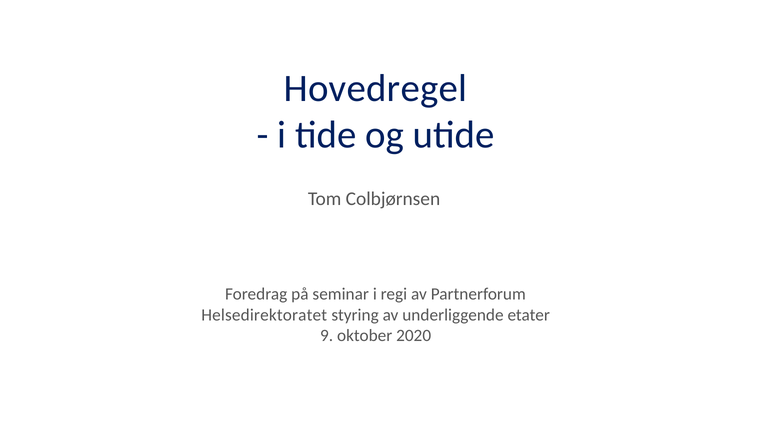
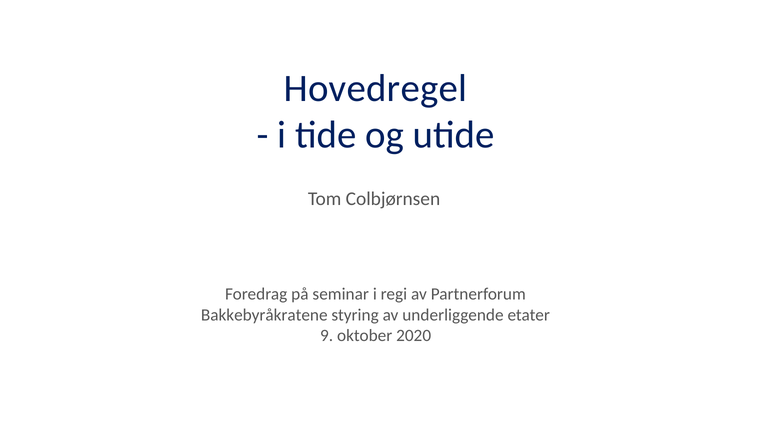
Helsedirektoratet: Helsedirektoratet -> Bakkebyråkratene
